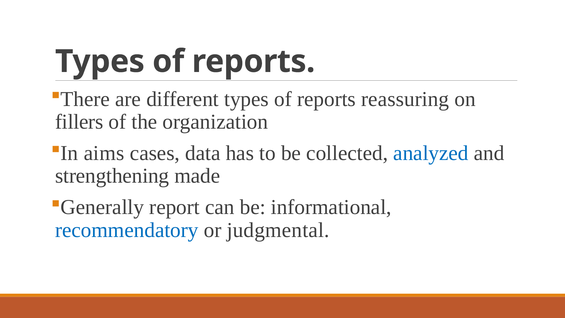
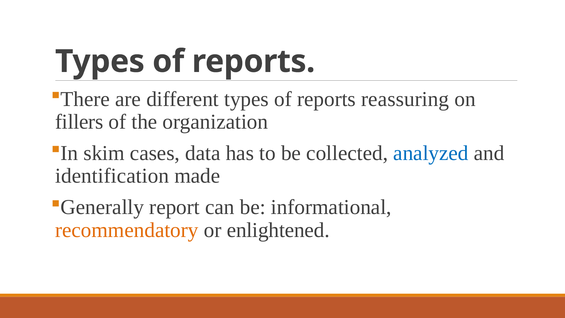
aims: aims -> skim
strengthening: strengthening -> identification
recommendatory colour: blue -> orange
judgmental: judgmental -> enlightened
